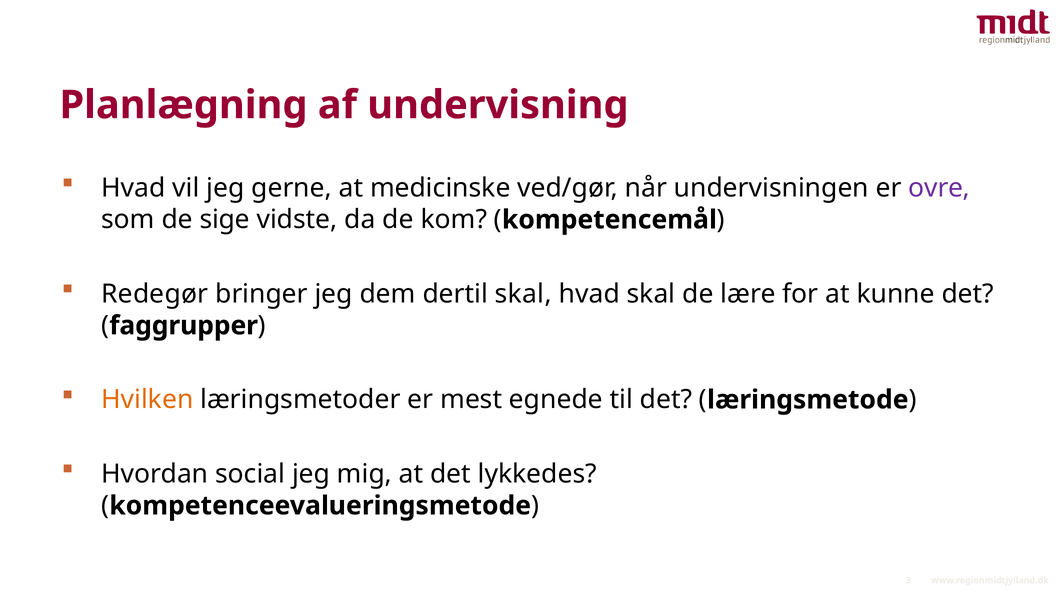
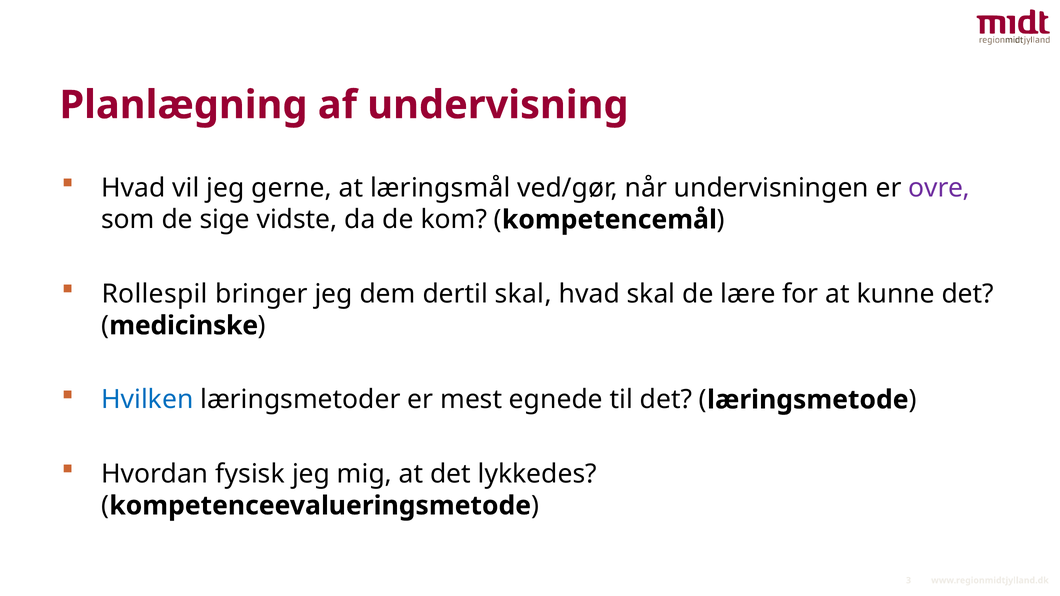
medicinske: medicinske -> læringsmål
Redegør: Redegør -> Rollespil
faggrupper: faggrupper -> medicinske
Hvilken colour: orange -> blue
social: social -> fysisk
